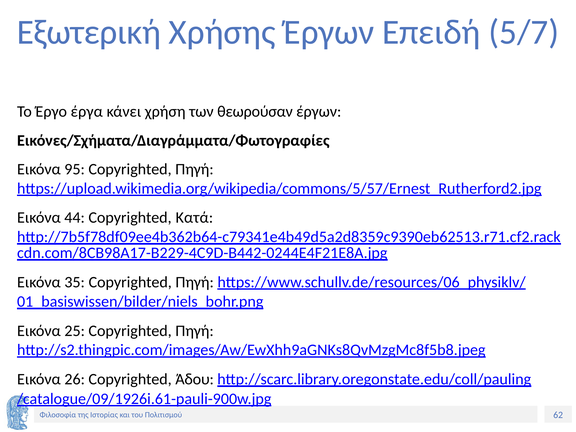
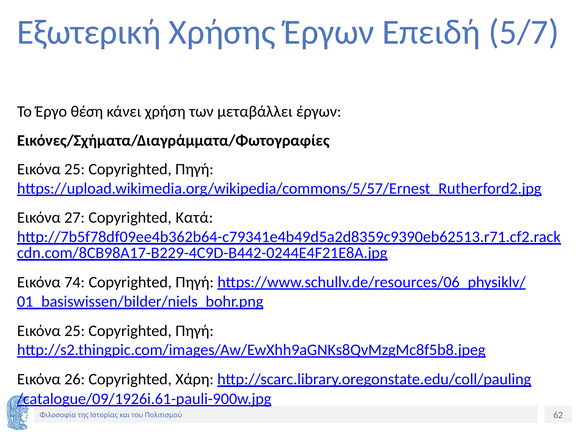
έργα: έργα -> θέση
θεωρούσαν: θεωρούσαν -> μεταβάλλει
95 at (75, 169): 95 -> 25
44: 44 -> 27
35: 35 -> 74
Άδου: Άδου -> Χάρη
